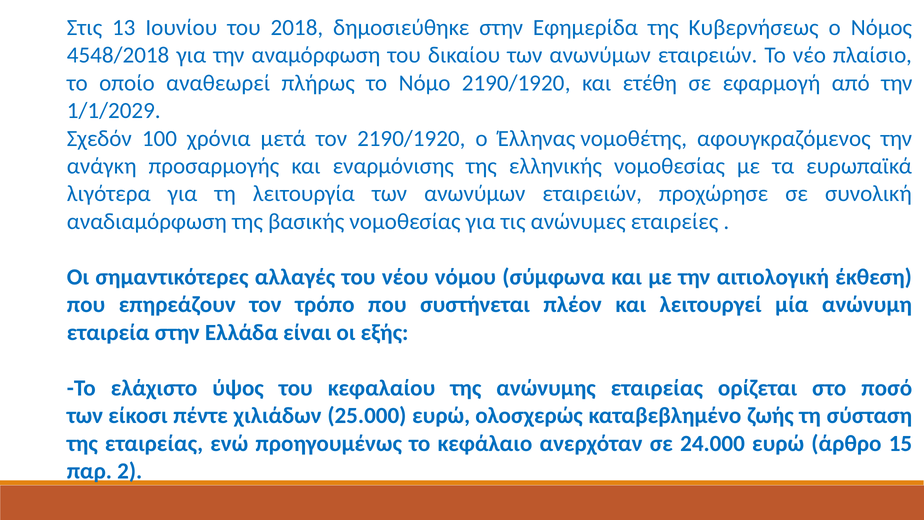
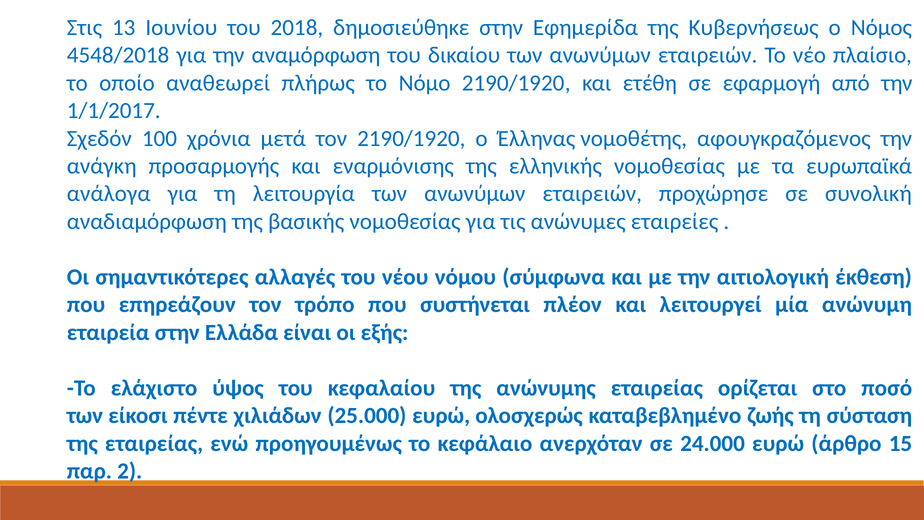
1/1/2029: 1/1/2029 -> 1/1/2017
λιγότερα: λιγότερα -> ανάλογα
